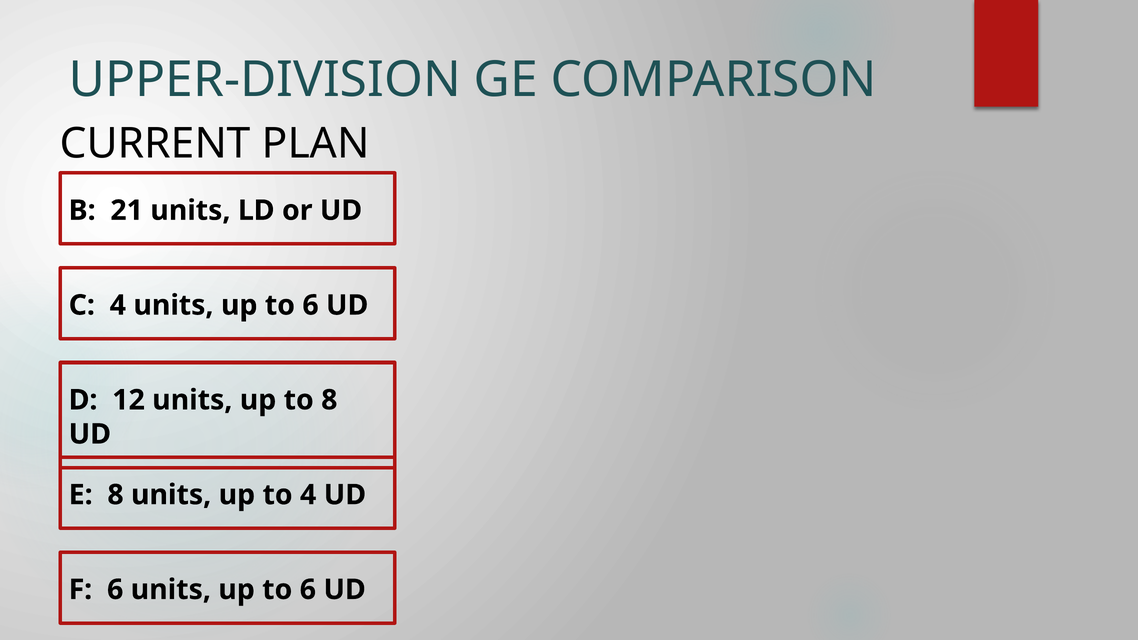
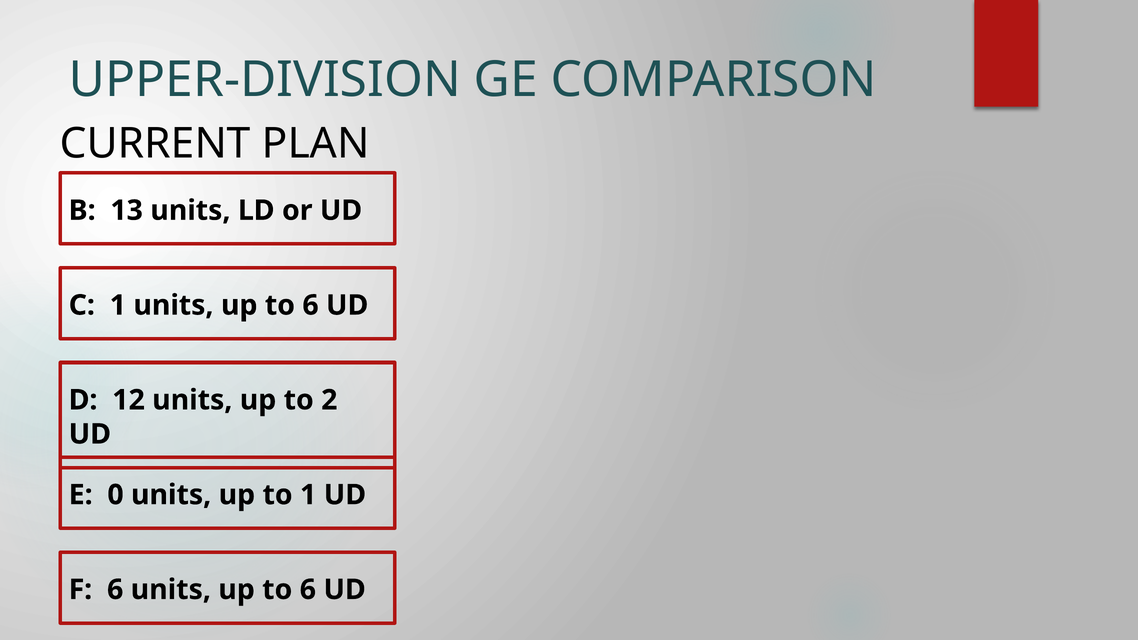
21: 21 -> 13
C 4: 4 -> 1
to 8: 8 -> 2
E 8: 8 -> 0
to 4: 4 -> 1
